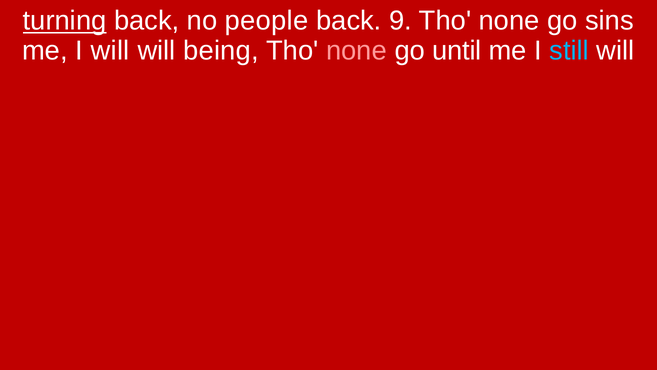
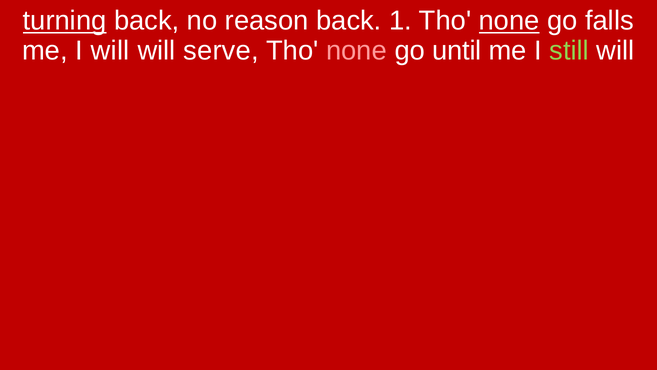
people: people -> reason
9: 9 -> 1
none at (509, 21) underline: none -> present
sins: sins -> falls
being: being -> serve
still colour: light blue -> light green
